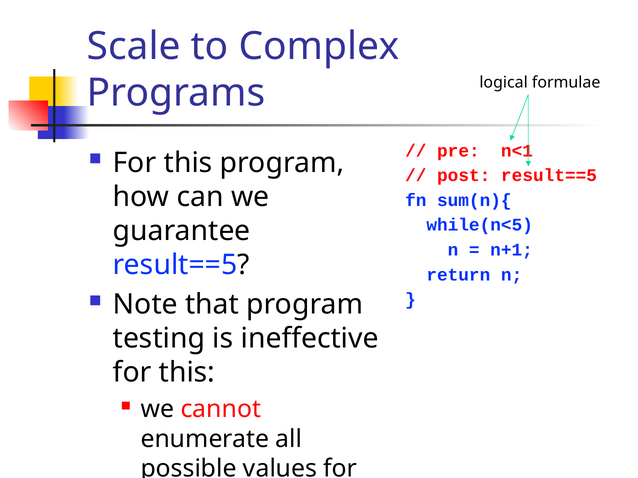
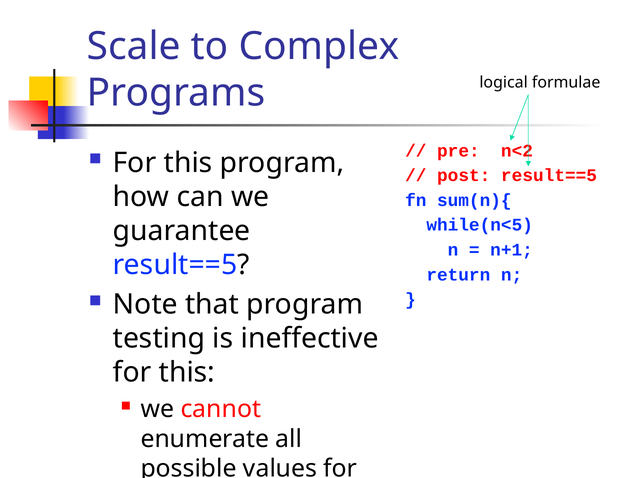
n<1: n<1 -> n<2
